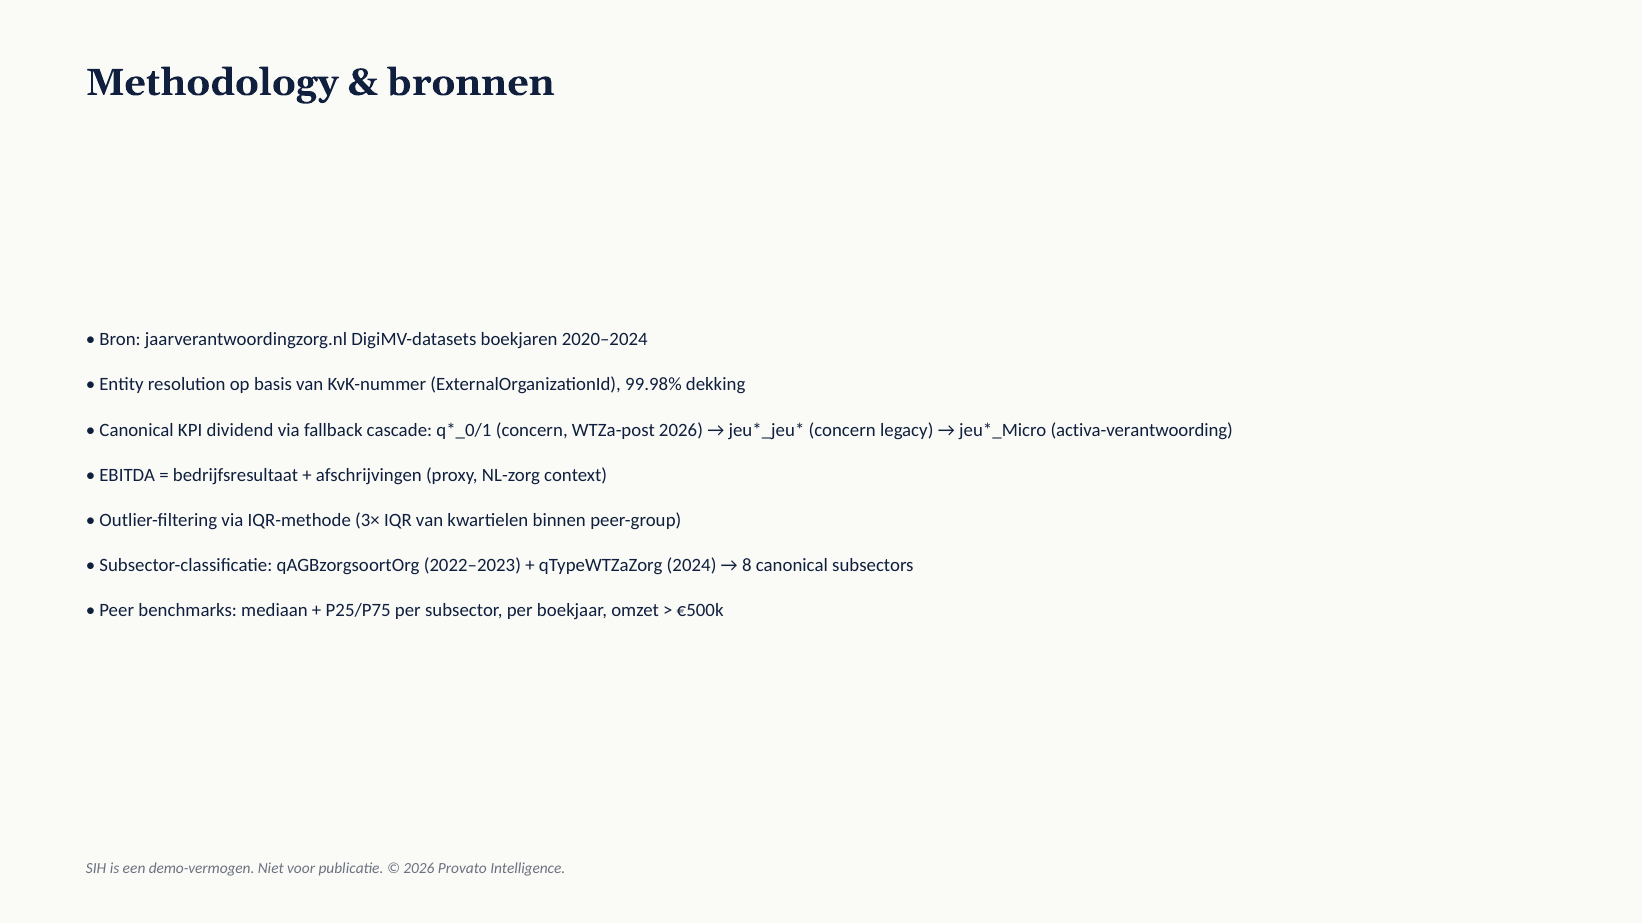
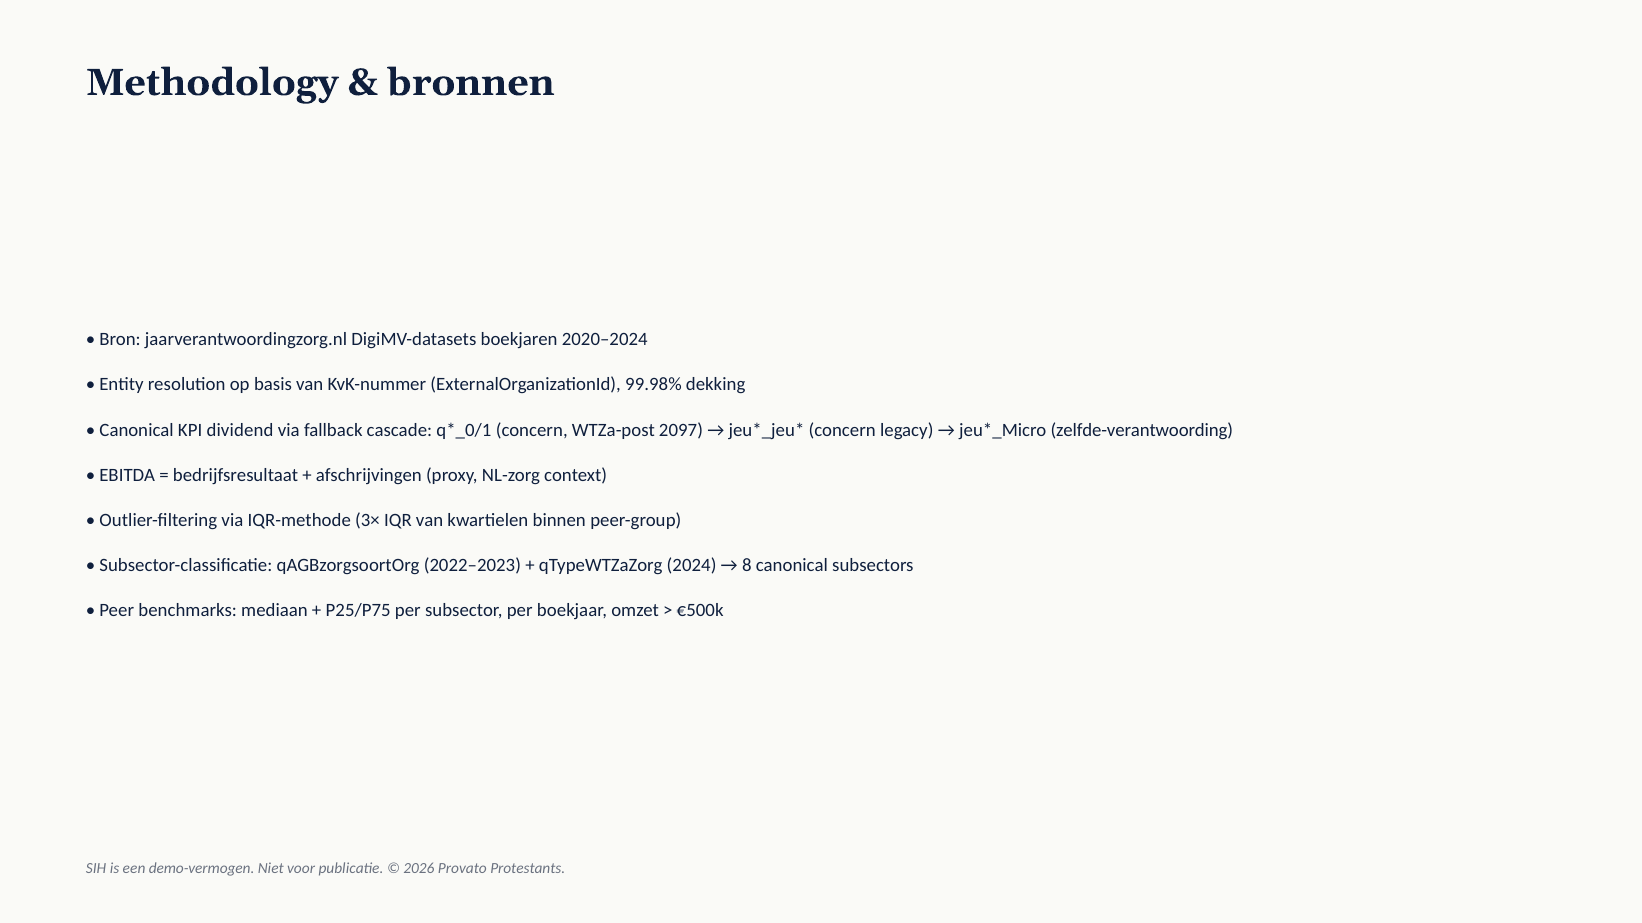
WTZa-post 2026: 2026 -> 2097
activa-verantwoording: activa-verantwoording -> zelfde-verantwoording
Intelligence: Intelligence -> Protestants
